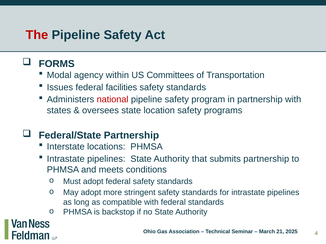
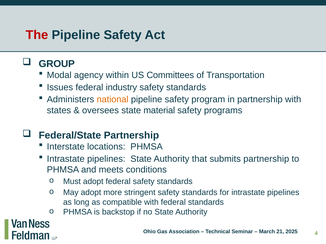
FORMS: FORMS -> GROUP
facilities: facilities -> industry
national colour: red -> orange
location: location -> material
